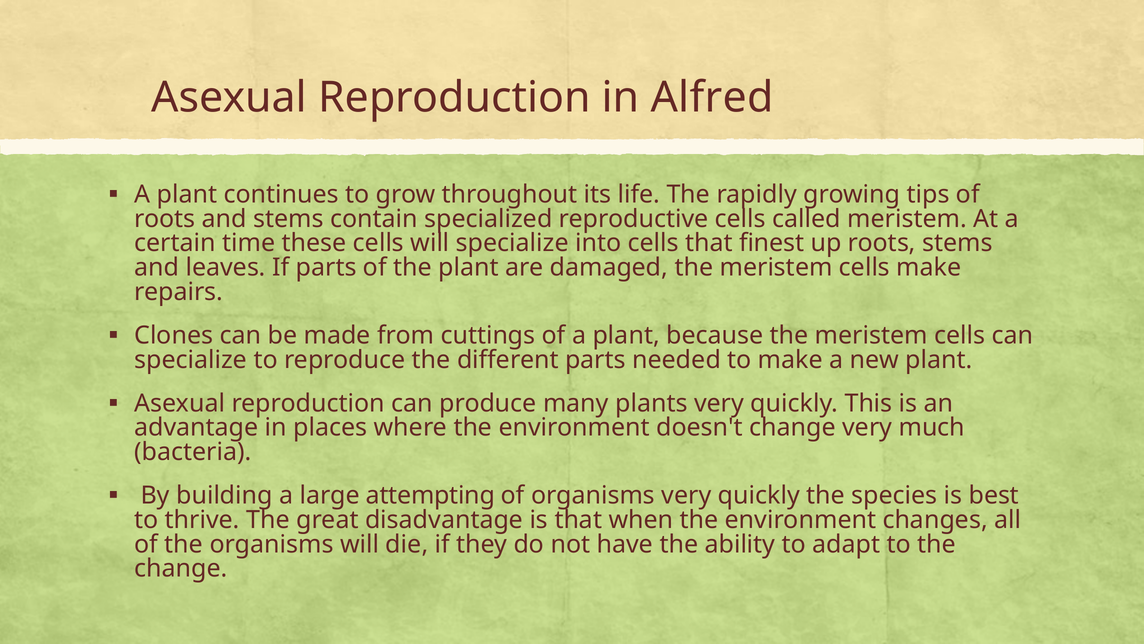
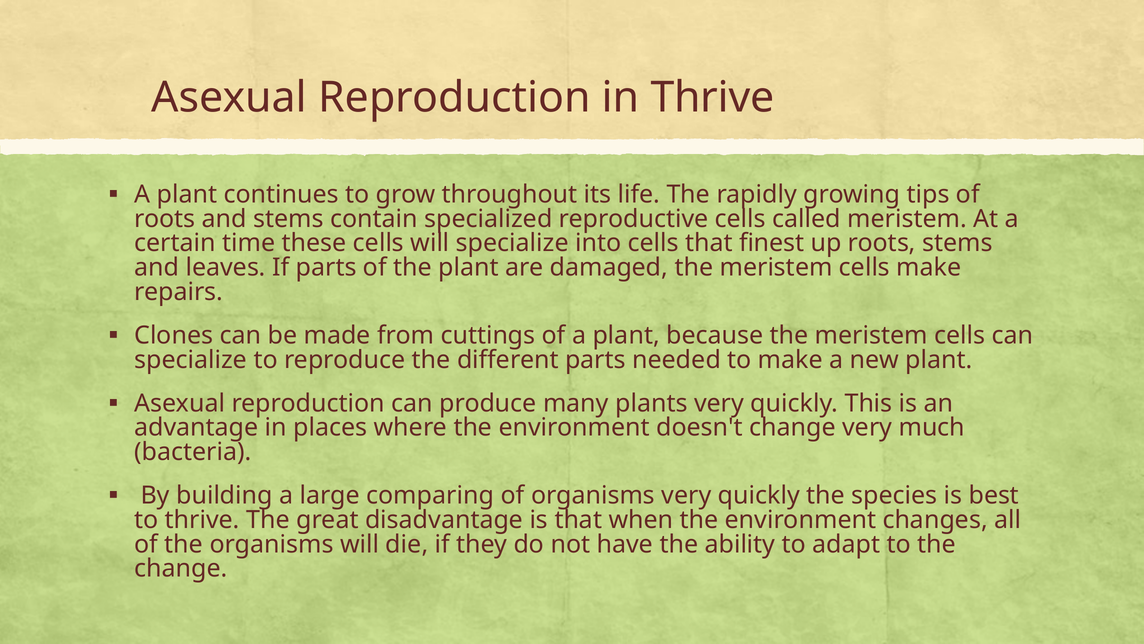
in Alfred: Alfred -> Thrive
attempting: attempting -> comparing
